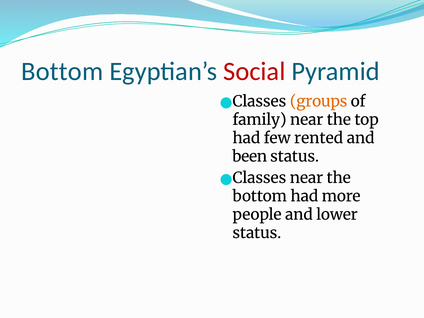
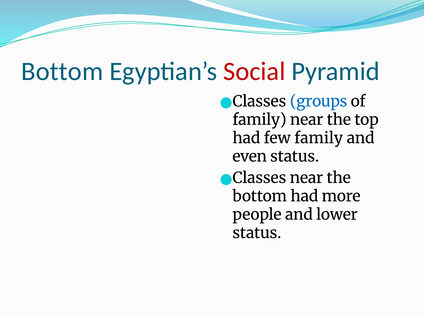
groups colour: orange -> blue
few rented: rented -> family
been: been -> even
